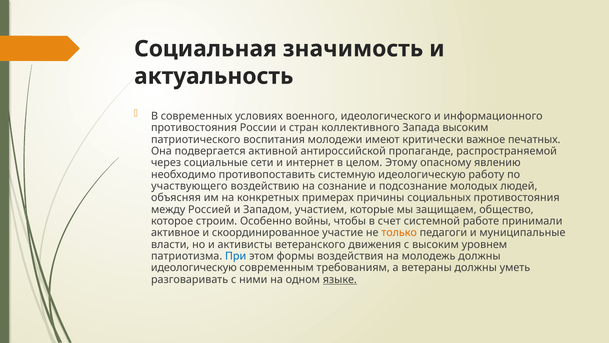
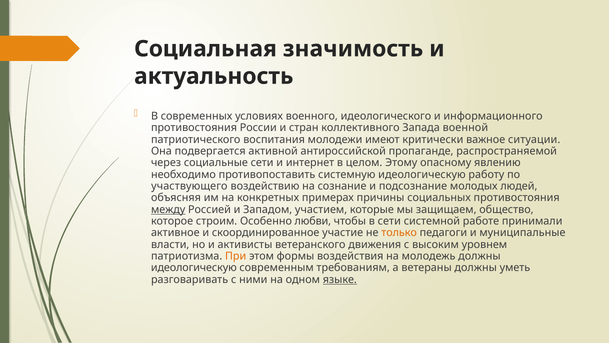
Запада высоким: высоким -> военной
печатных: печатных -> ситуации
между underline: none -> present
войны: войны -> любви
в счет: счет -> сети
При colour: blue -> orange
